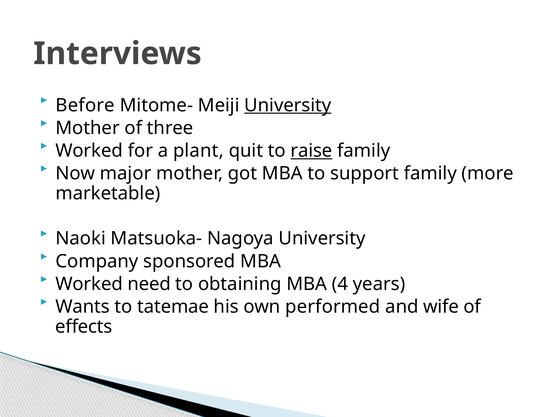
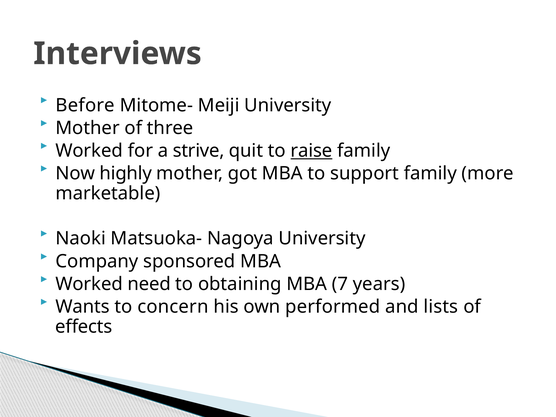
University at (288, 105) underline: present -> none
plant: plant -> strive
major: major -> highly
4: 4 -> 7
tatemae: tatemae -> concern
wife: wife -> lists
